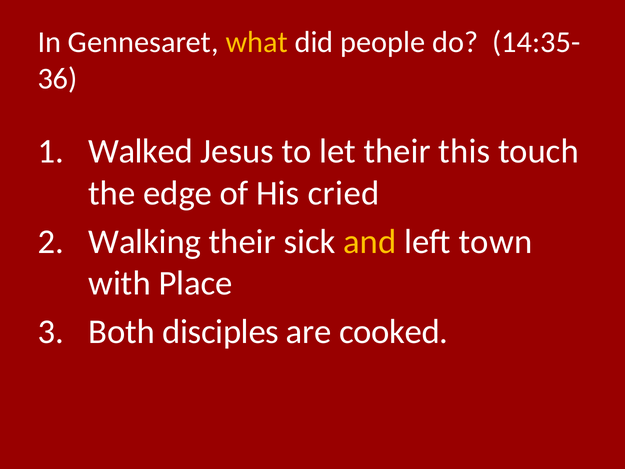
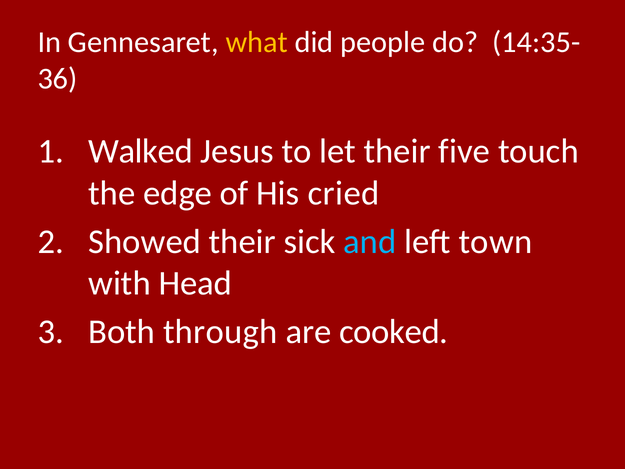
this: this -> five
Walking: Walking -> Showed
and colour: yellow -> light blue
Place: Place -> Head
disciples: disciples -> through
